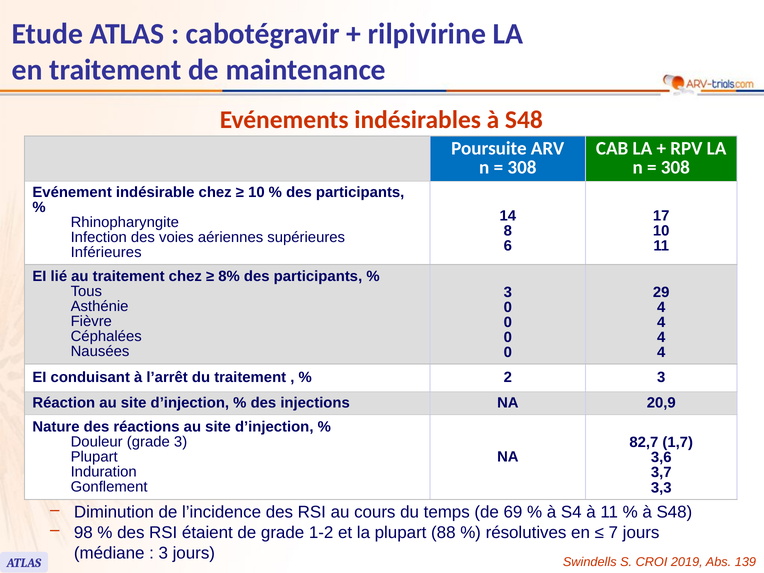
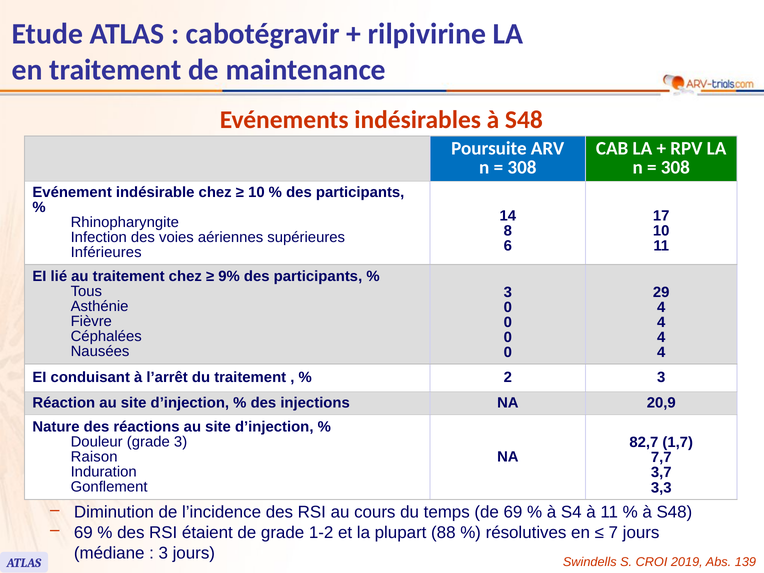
8%: 8% -> 9%
Plupart at (94, 457): Plupart -> Raison
3,6: 3,6 -> 7,7
98 at (83, 533): 98 -> 69
